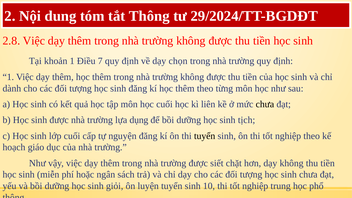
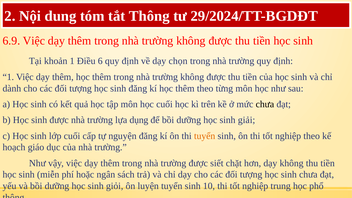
2.8: 2.8 -> 6.9
7: 7 -> 6
liên: liên -> trên
tịch: tịch -> giải
tuyển at (205, 136) colour: black -> orange
